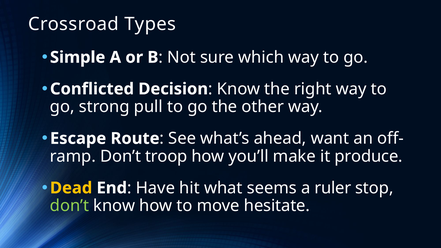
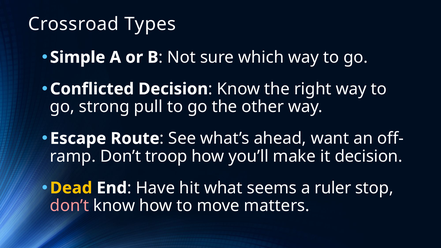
it produce: produce -> decision
don’t at (69, 206) colour: light green -> pink
hesitate: hesitate -> matters
